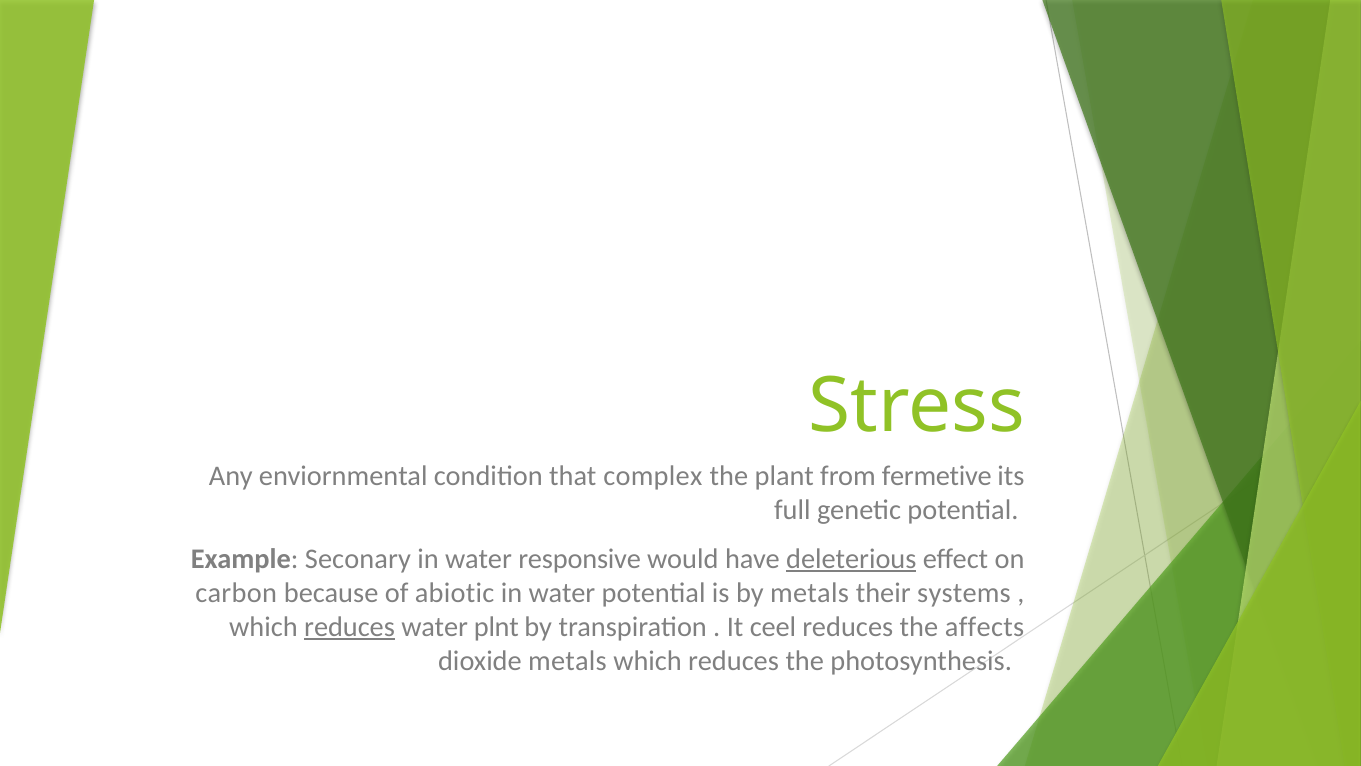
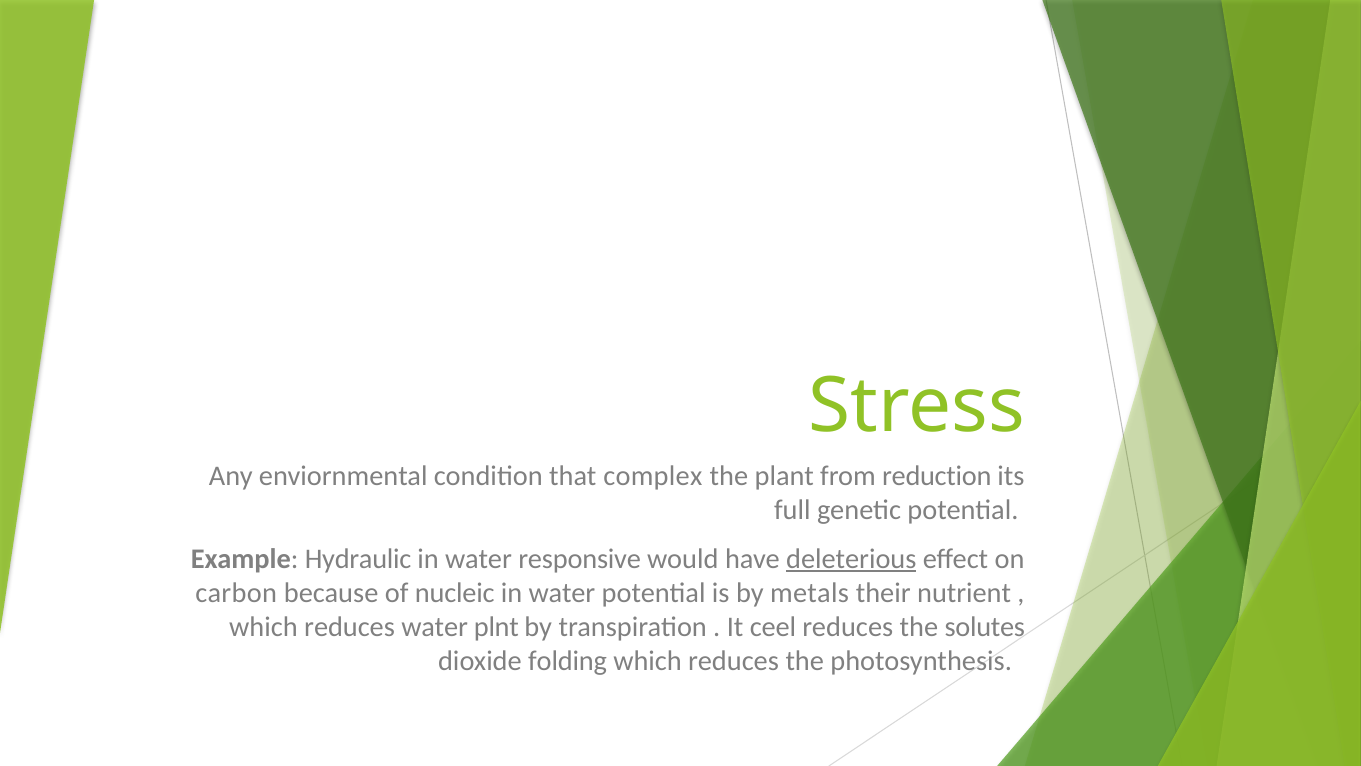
fermetive: fermetive -> reduction
Seconary: Seconary -> Hydraulic
abiotic: abiotic -> nucleic
systems: systems -> nutrient
reduces at (350, 627) underline: present -> none
affects: affects -> solutes
dioxide metals: metals -> folding
